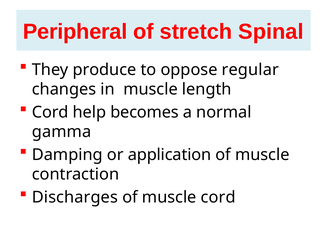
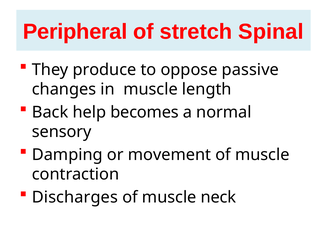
regular: regular -> passive
Cord at (50, 112): Cord -> Back
gamma: gamma -> sensory
application: application -> movement
muscle cord: cord -> neck
